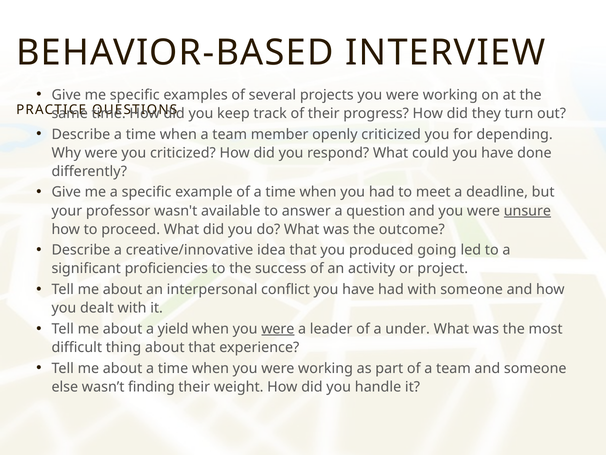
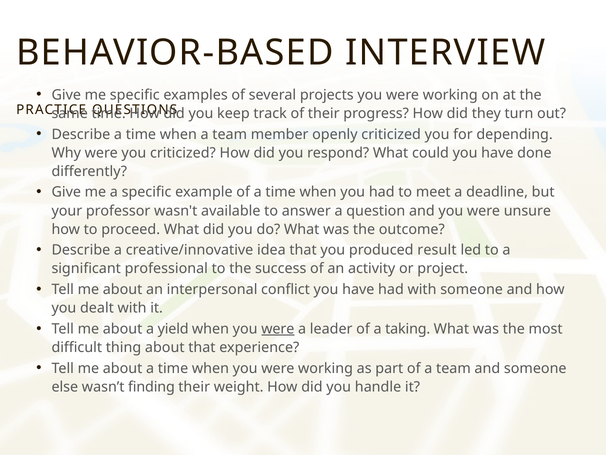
unsure underline: present -> none
going: going -> result
proficiencies: proficiencies -> professional
under: under -> taking
